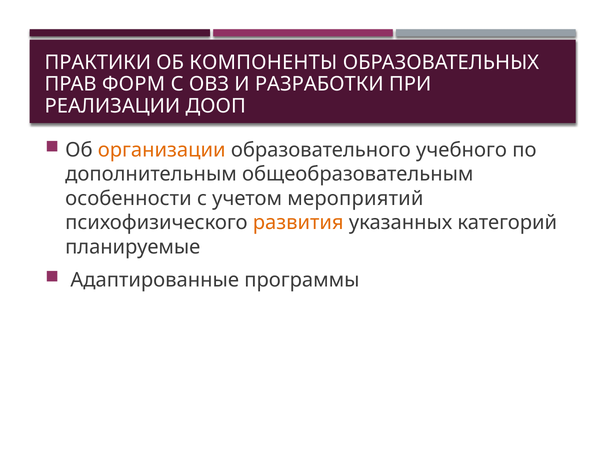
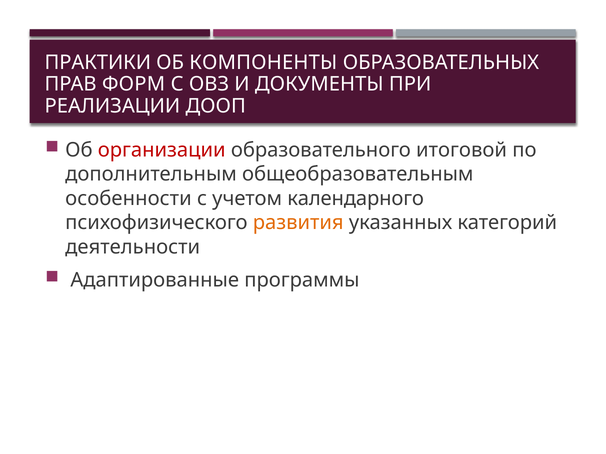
РАЗРАБОТКИ: РАЗРАБОТКИ -> ДОКУМЕНТЫ
организации colour: orange -> red
учебного: учебного -> итоговой
мероприятий: мероприятий -> календарного
планируемые: планируемые -> деятельности
